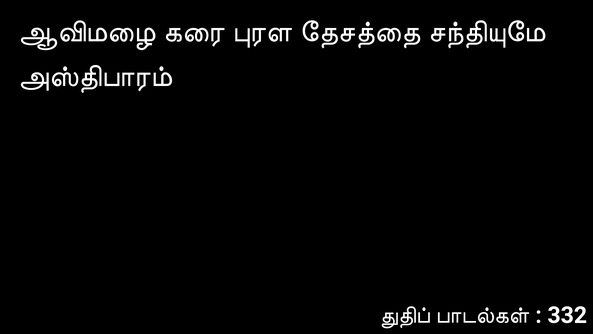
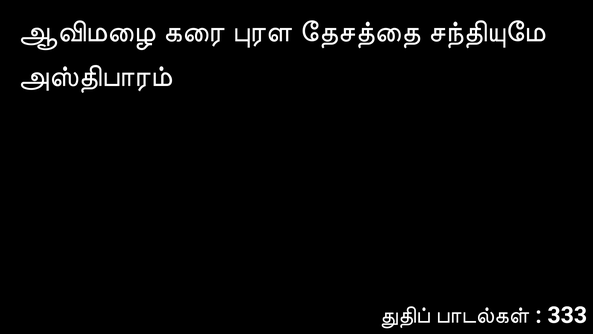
332: 332 -> 333
